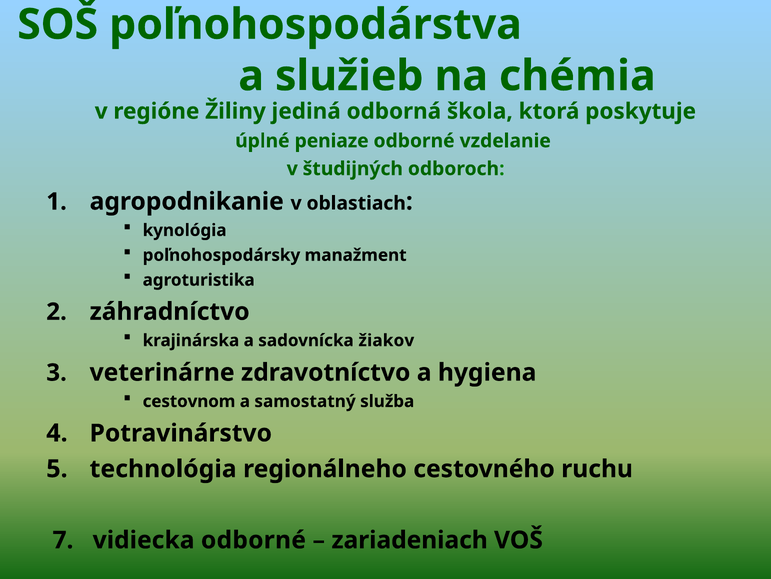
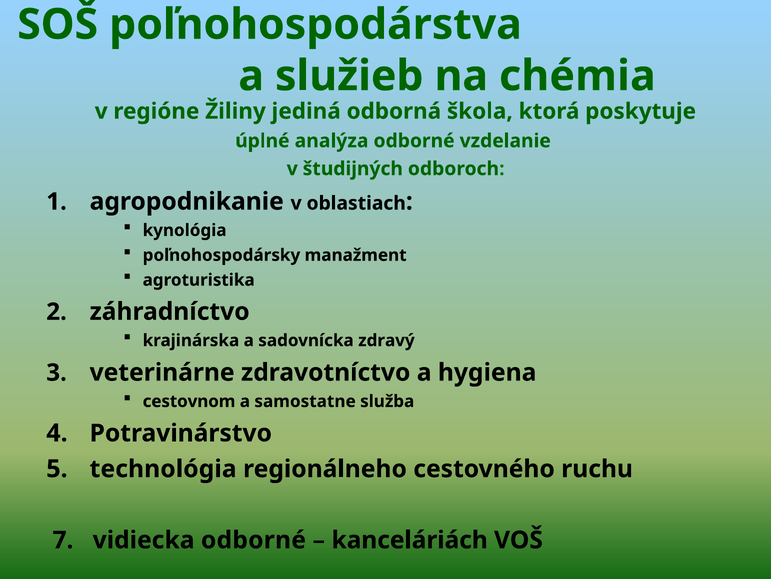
peniaze: peniaze -> analýza
žiakov: žiakov -> zdravý
samostatný: samostatný -> samostatne
zariadeniach: zariadeniach -> kanceláriách
